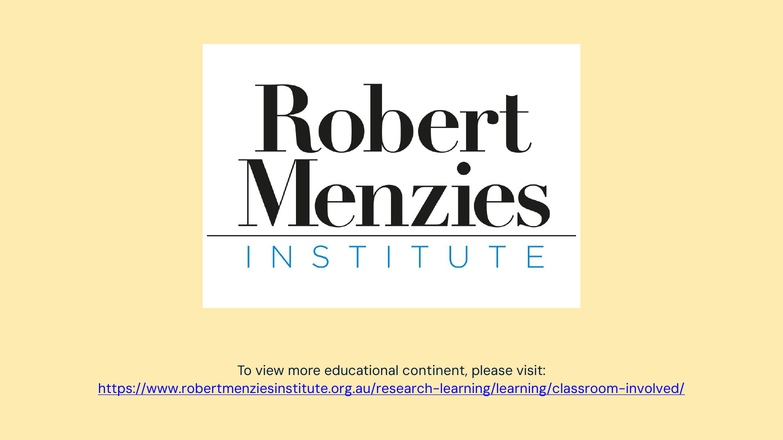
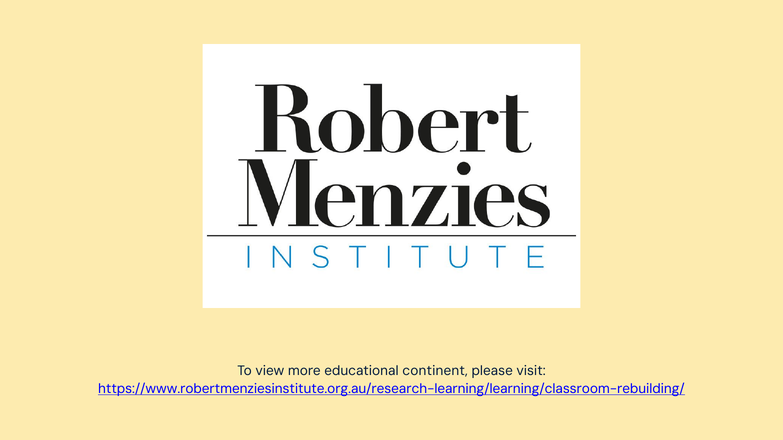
https://www.robertmenziesinstitute.org.au/research-learning/learning/classroom-involved/: https://www.robertmenziesinstitute.org.au/research-learning/learning/classroom-involved/ -> https://www.robertmenziesinstitute.org.au/research-learning/learning/classroom-rebuilding/
